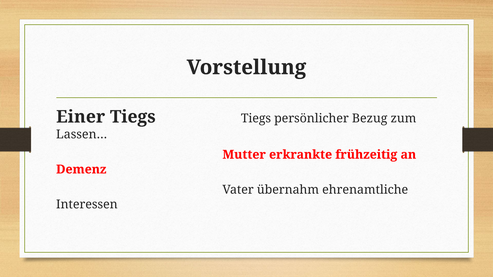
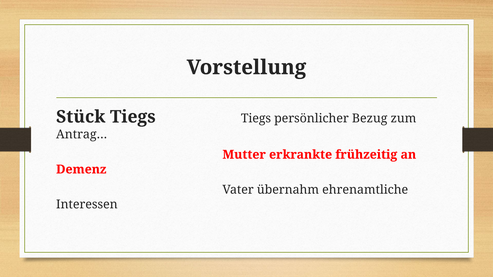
Einer: Einer -> Stück
Lassen…: Lassen… -> Antrag…
